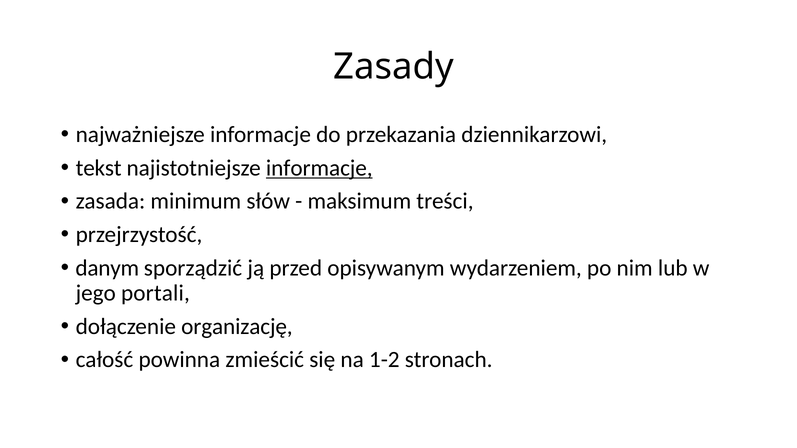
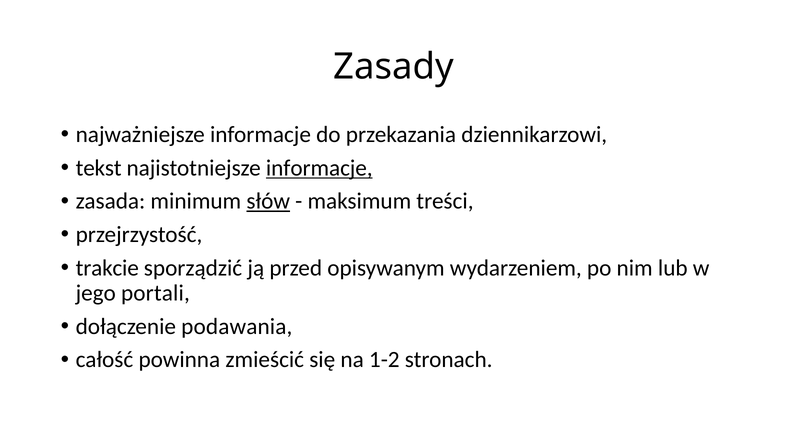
słów underline: none -> present
danym: danym -> trakcie
organizację: organizację -> podawania
